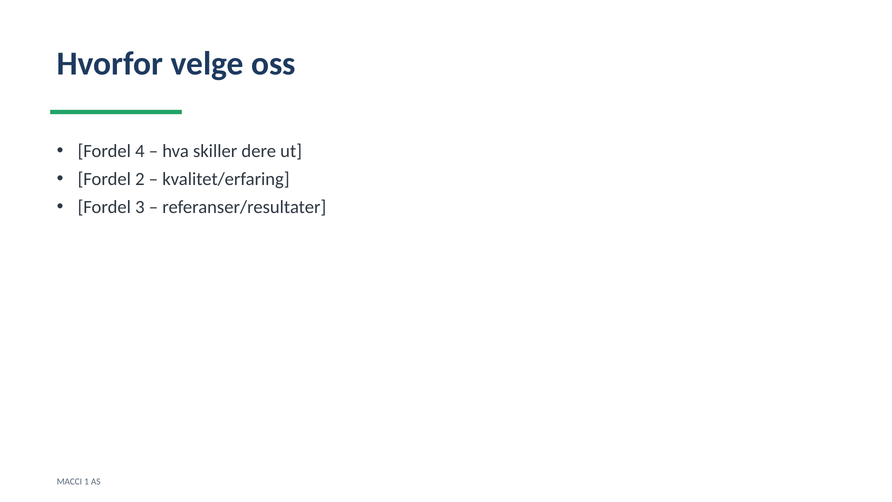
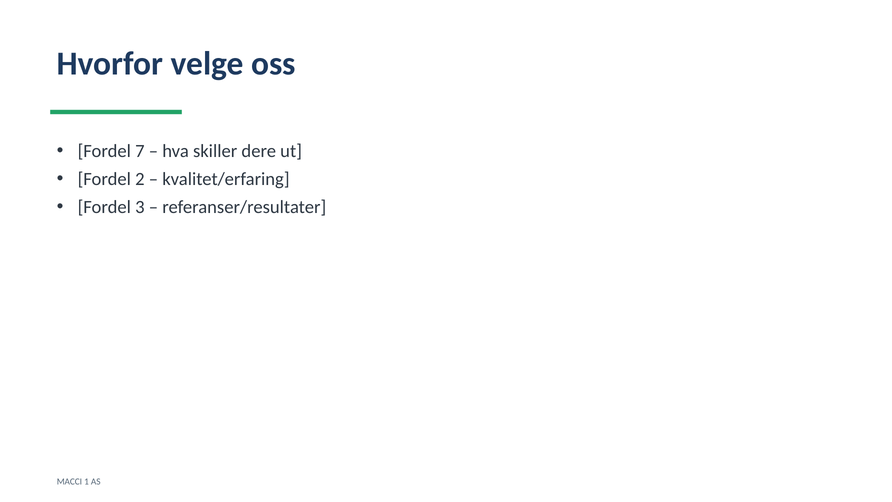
4: 4 -> 7
